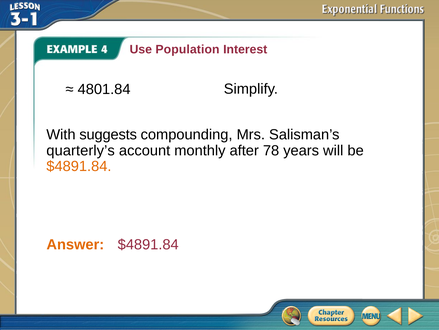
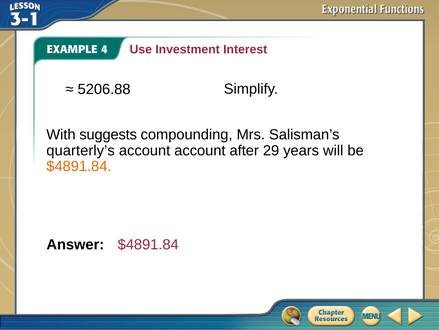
Population: Population -> Investment
4801.84: 4801.84 -> 5206.88
account monthly: monthly -> account
78: 78 -> 29
Answer colour: orange -> black
